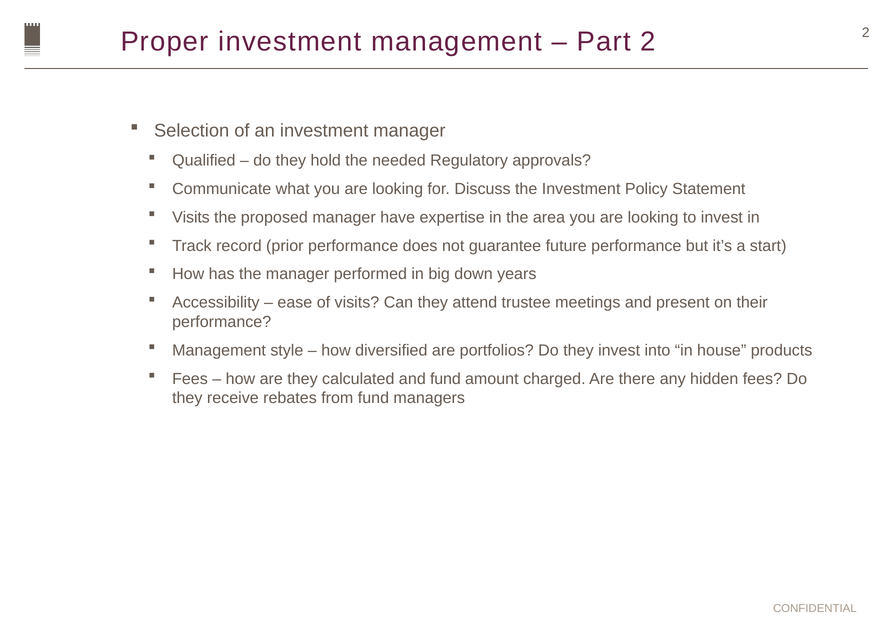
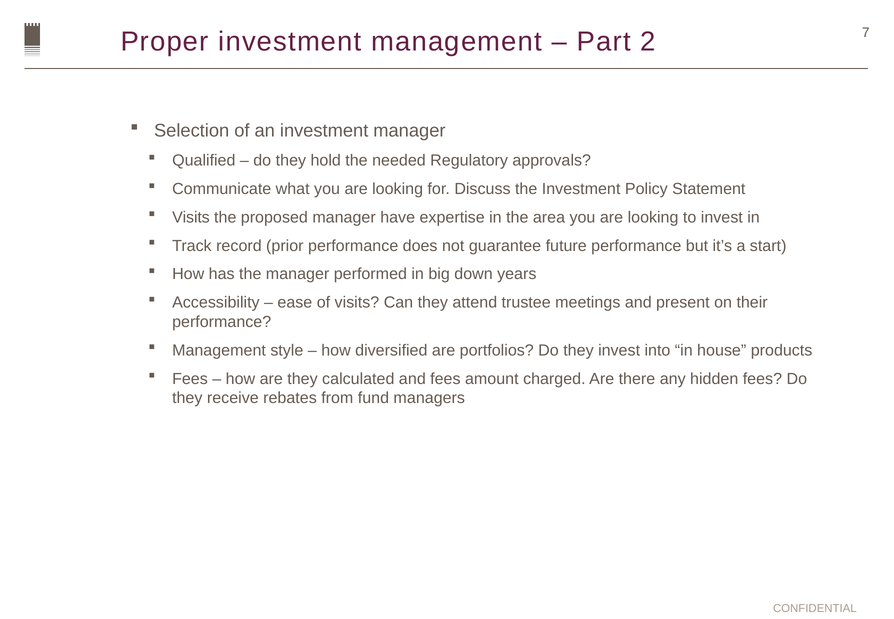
2 2: 2 -> 7
and fund: fund -> fees
